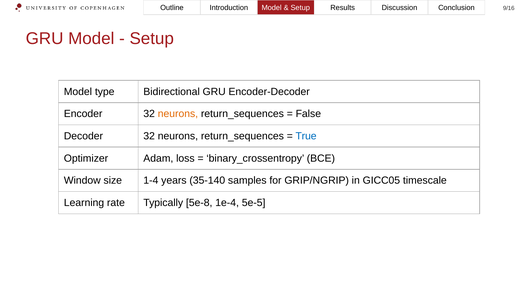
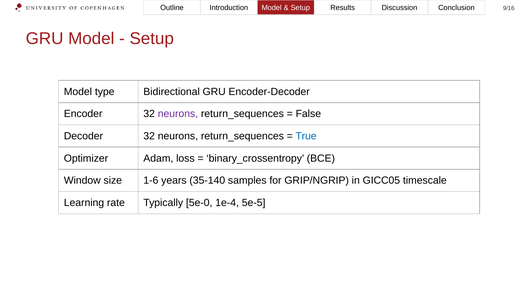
neurons at (178, 114) colour: orange -> purple
1-4: 1-4 -> 1-6
5e-8: 5e-8 -> 5e-0
